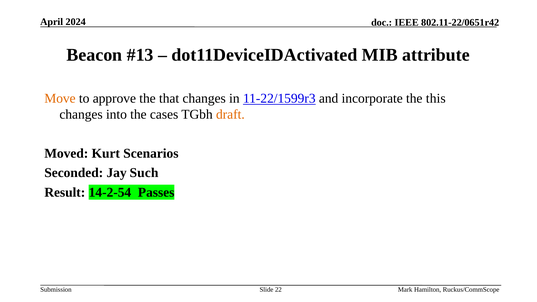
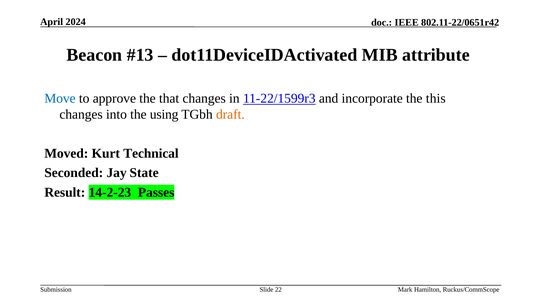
Move colour: orange -> blue
cases: cases -> using
Scenarios: Scenarios -> Technical
Such: Such -> State
14-2-54: 14-2-54 -> 14-2-23
